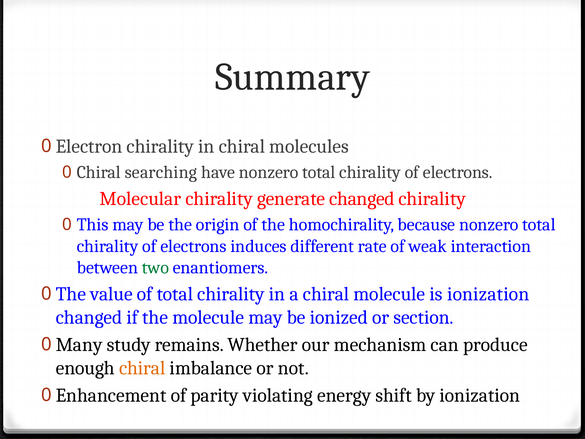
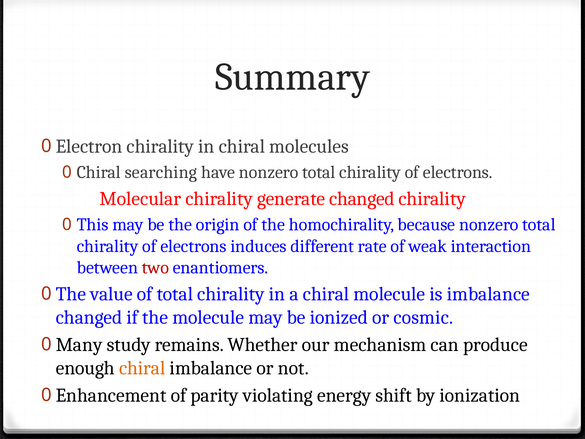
two colour: green -> red
is ionization: ionization -> imbalance
section: section -> cosmic
